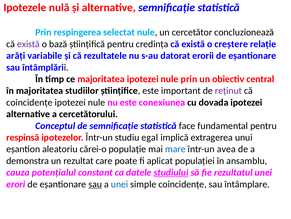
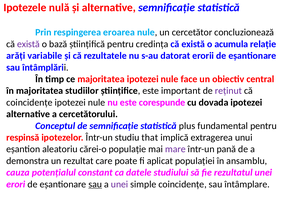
selectat: selectat -> eroarea
creștere: creștere -> acumula
nule prin: prin -> face
conexiunea: conexiunea -> corespunde
face: face -> plus
egal: egal -> that
mare colour: blue -> purple
avea: avea -> pană
studiului underline: present -> none
unei at (120, 184) colour: blue -> purple
